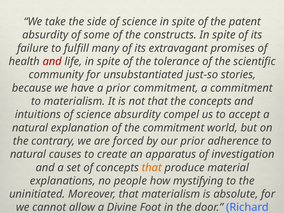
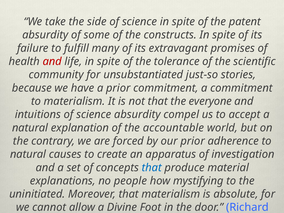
the concepts: concepts -> everyone
the commitment: commitment -> accountable
that at (152, 168) colour: orange -> blue
